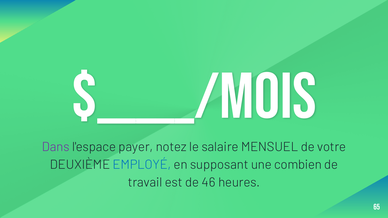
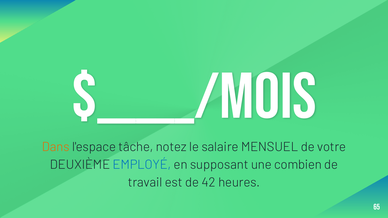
Dans colour: purple -> orange
payer: payer -> tâche
46: 46 -> 42
